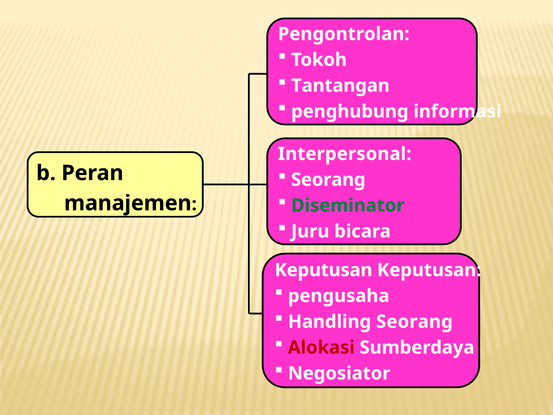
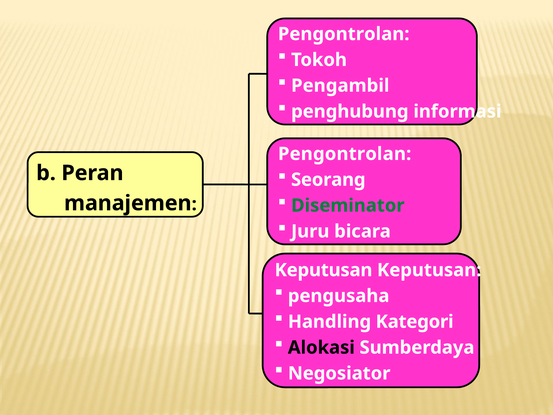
Tantangan: Tantangan -> Pengambil
Interpersonal at (345, 154): Interpersonal -> Pengontrolan
Handling Seorang: Seorang -> Kategori
Alokasi colour: red -> black
